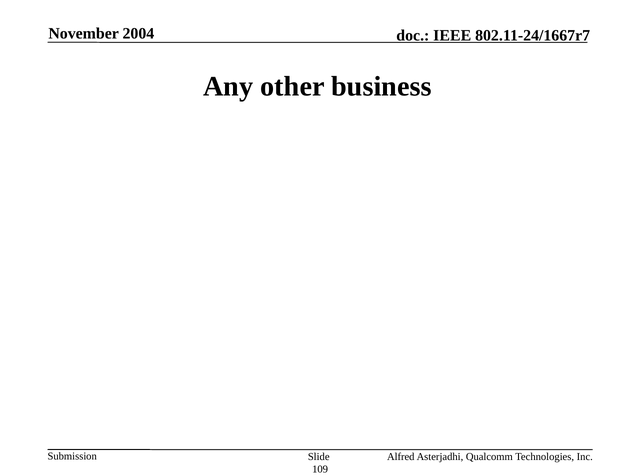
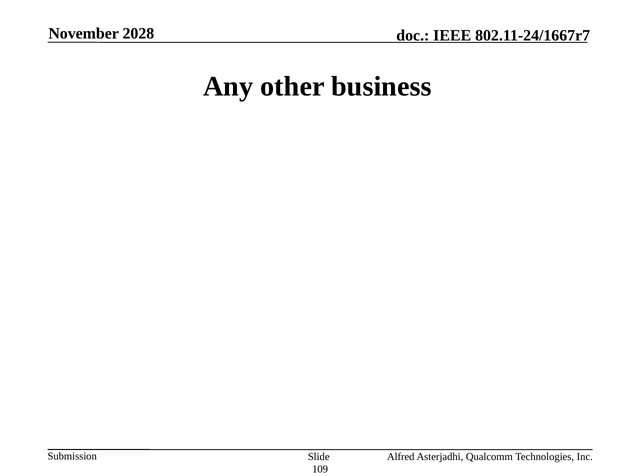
2004: 2004 -> 2028
